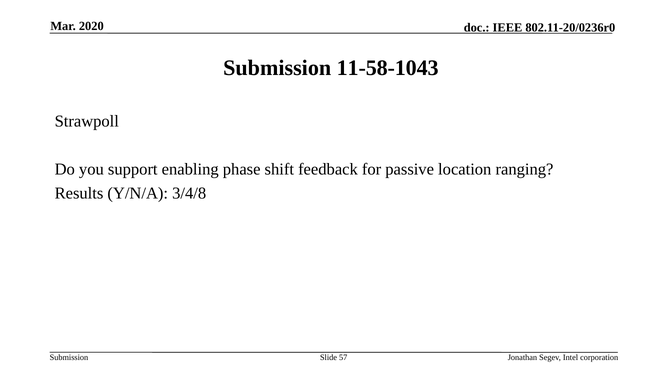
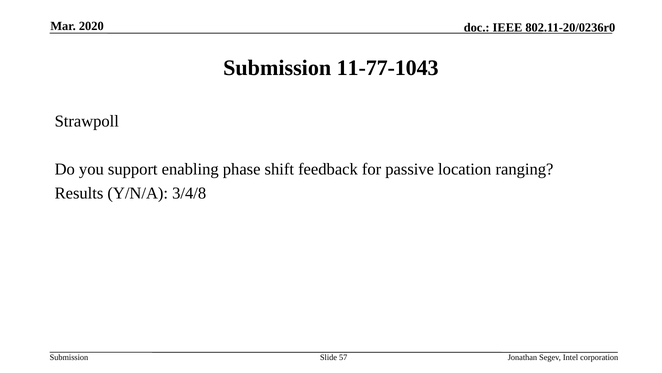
11-58-1043: 11-58-1043 -> 11-77-1043
